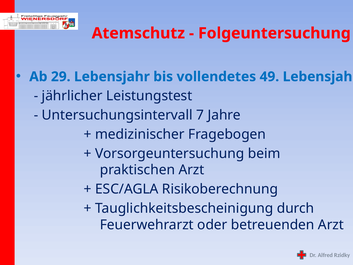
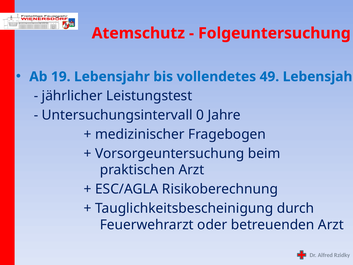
29: 29 -> 19
7: 7 -> 0
